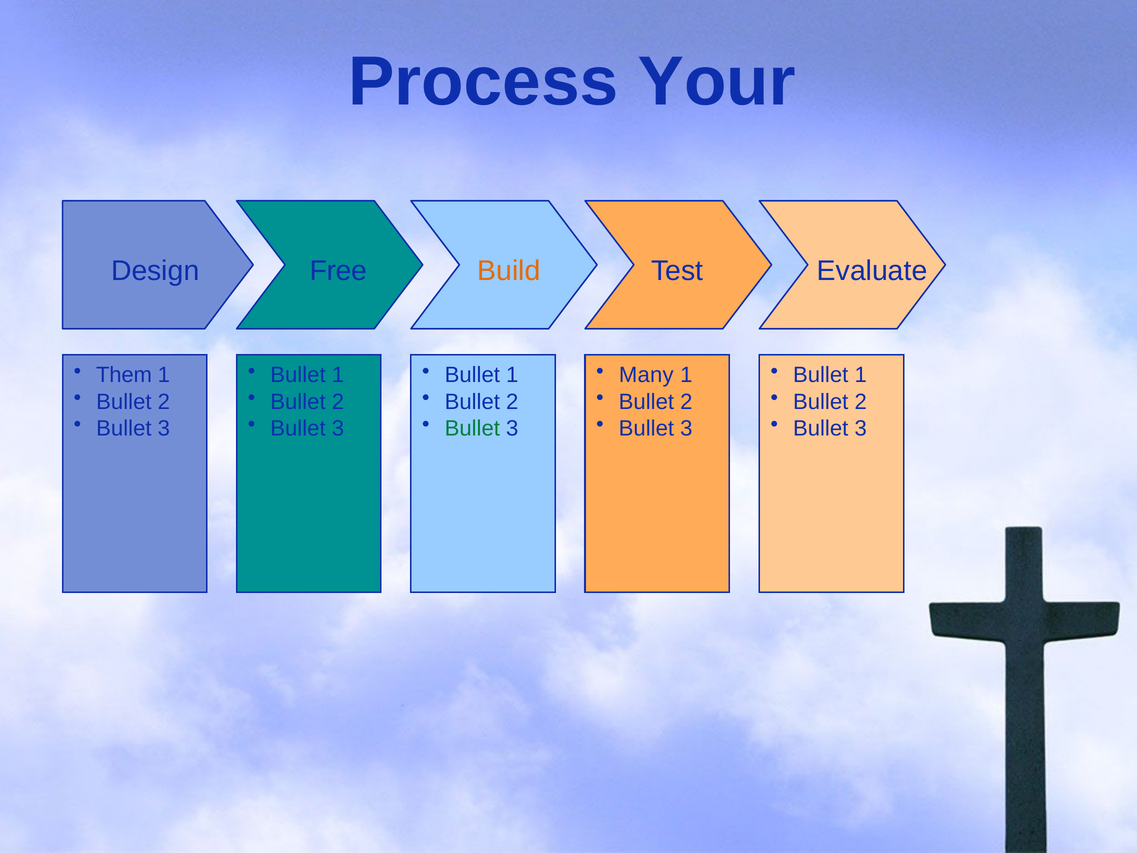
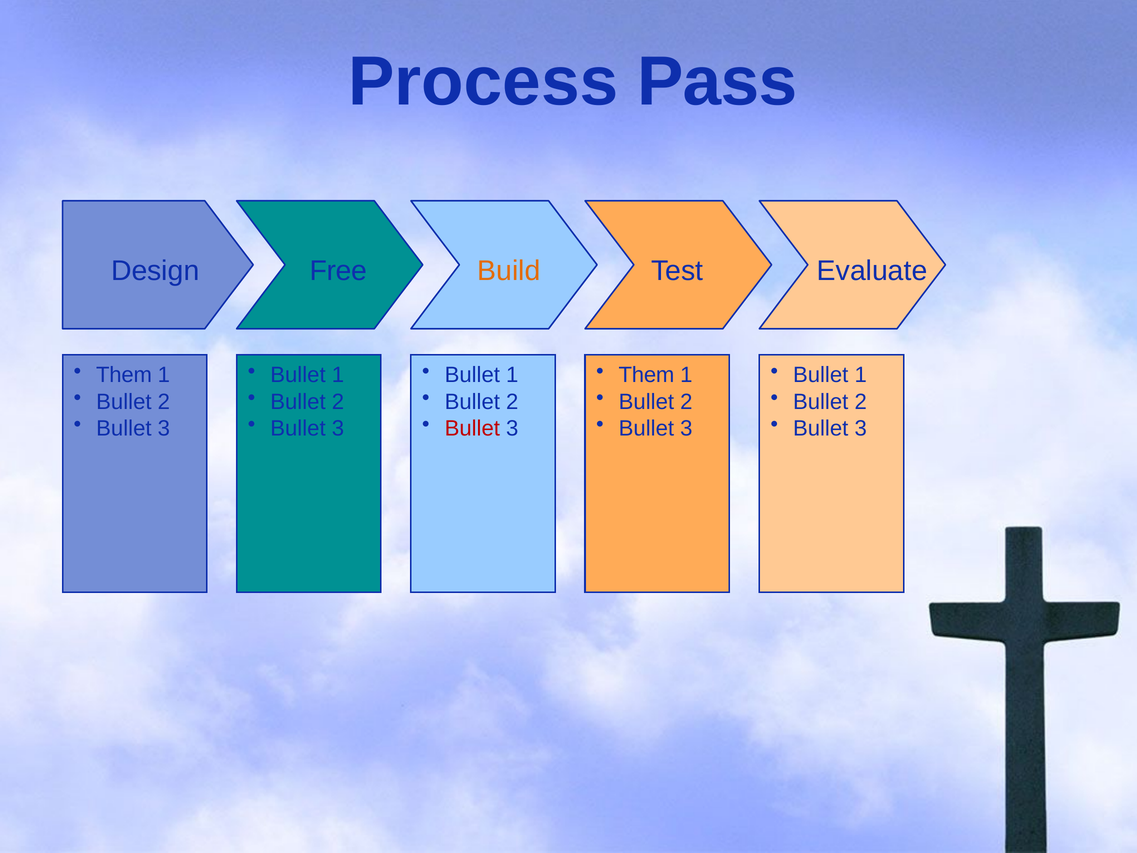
Your: Your -> Pass
Many at (646, 375): Many -> Them
Bullet at (472, 428) colour: green -> red
